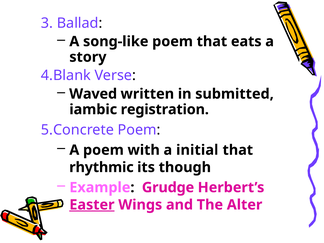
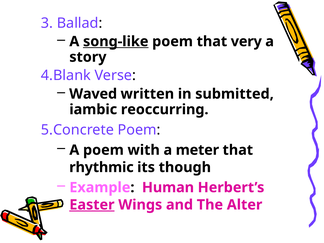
song-like underline: none -> present
eats: eats -> very
registration: registration -> reoccurring
initial: initial -> meter
Grudge: Grudge -> Human
